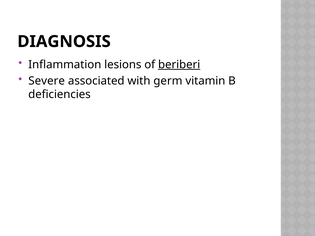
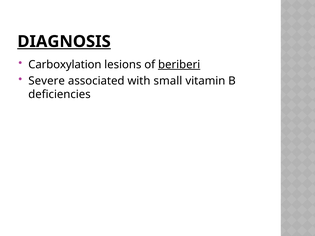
DIAGNOSIS underline: none -> present
Inflammation: Inflammation -> Carboxylation
germ: germ -> small
